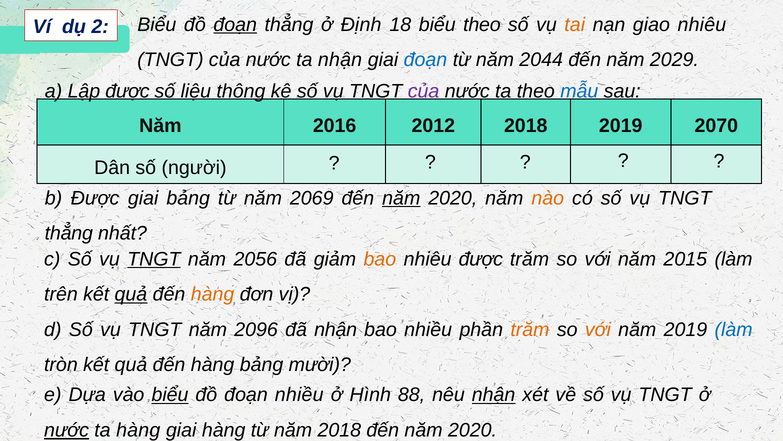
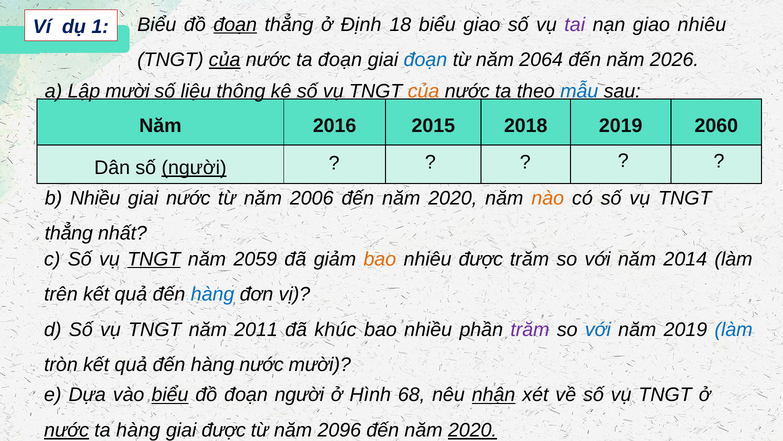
biểu theo: theo -> giao
tai colour: orange -> purple
2: 2 -> 1
của at (225, 60) underline: none -> present
ta nhận: nhận -> đoạn
2044: 2044 -> 2064
2029: 2029 -> 2026
Lập được: được -> mười
của at (424, 91) colour: purple -> orange
2012: 2012 -> 2015
2070: 2070 -> 2060
người at (194, 168) underline: none -> present
b Được: Được -> Nhiều
giai bảng: bảng -> nước
2069: 2069 -> 2006
năm at (401, 198) underline: present -> none
2056: 2056 -> 2059
2015: 2015 -> 2014
quả at (131, 294) underline: present -> none
hàng at (213, 294) colour: orange -> blue
2096: 2096 -> 2011
đã nhận: nhận -> khúc
trăm at (530, 329) colour: orange -> purple
với at (598, 329) colour: orange -> blue
hàng bảng: bảng -> nước
đoạn nhiều: nhiều -> người
88: 88 -> 68
giai hàng: hàng -> được
năm 2018: 2018 -> 2096
2020 at (473, 430) underline: none -> present
